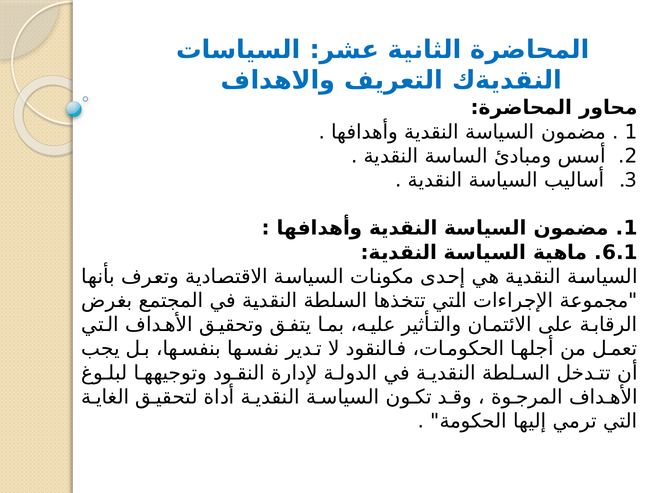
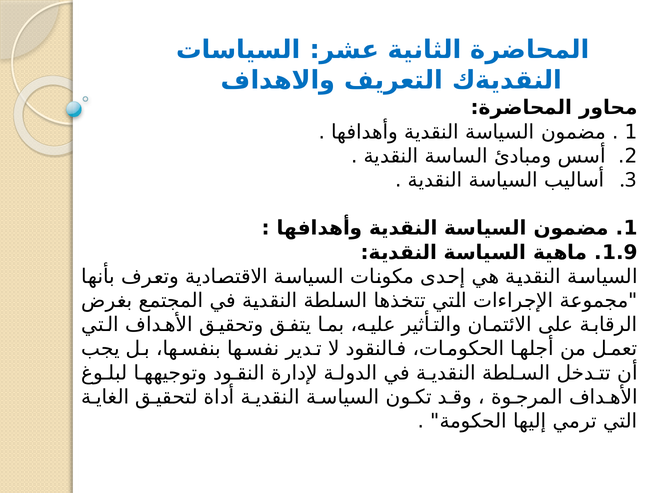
6.1: 6.1 -> 1.9
